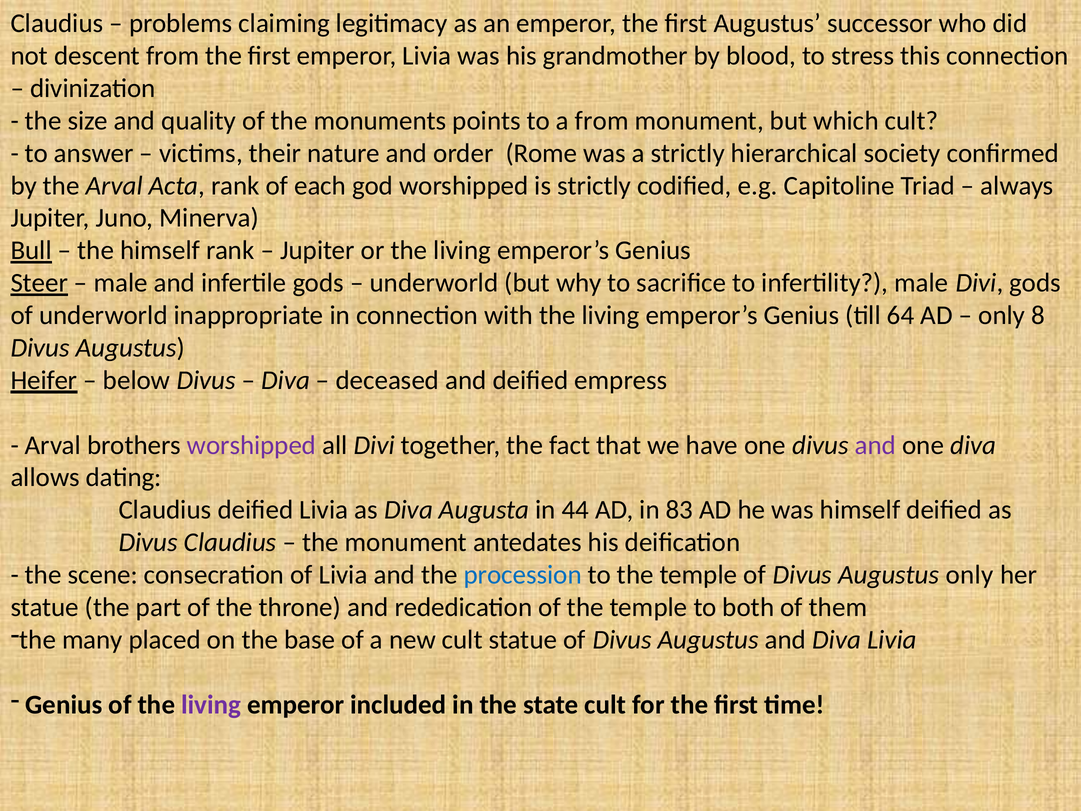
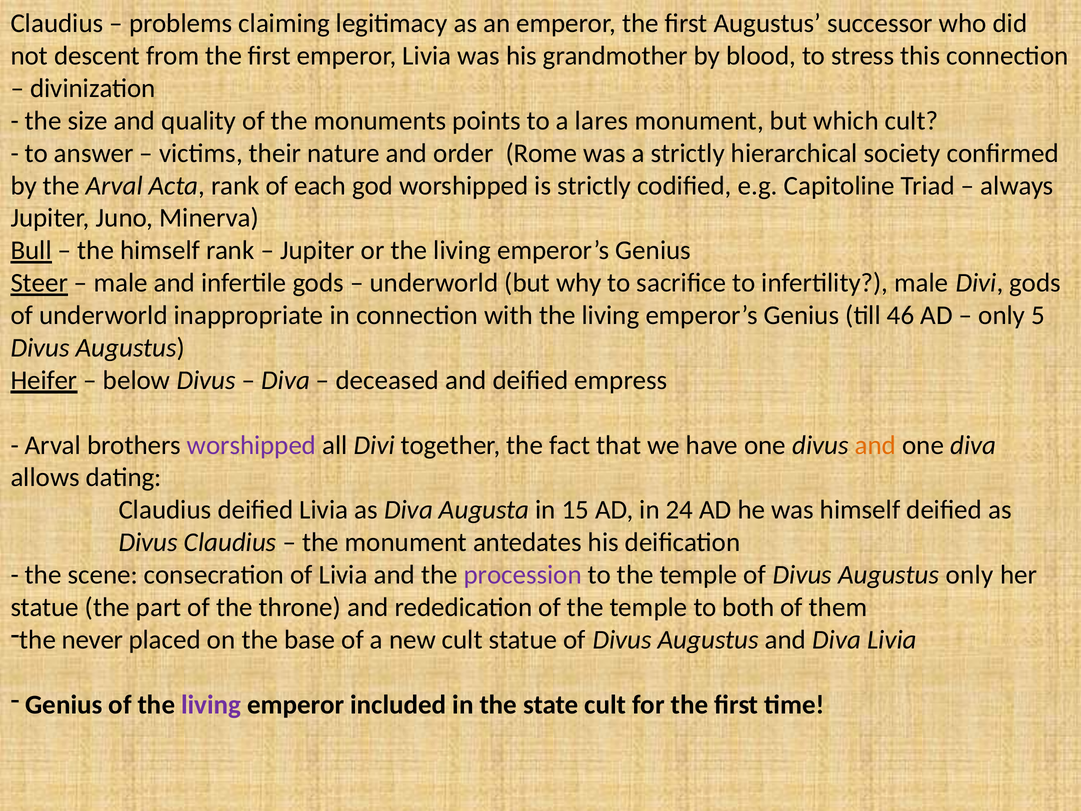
a from: from -> lares
64: 64 -> 46
8: 8 -> 5
and at (875, 445) colour: purple -> orange
44: 44 -> 15
83: 83 -> 24
procession colour: blue -> purple
many: many -> never
